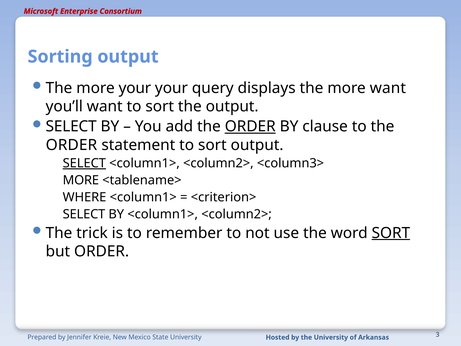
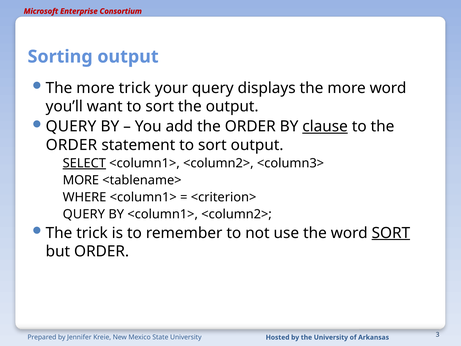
more your: your -> trick
more want: want -> word
SELECT at (71, 126): SELECT -> QUERY
ORDER at (250, 126) underline: present -> none
clause underline: none -> present
SELECT at (84, 214): SELECT -> QUERY
